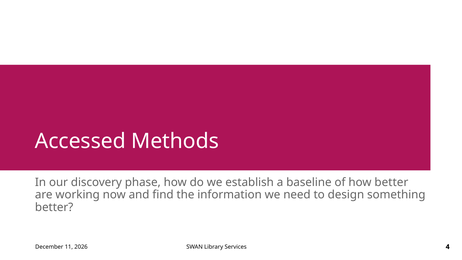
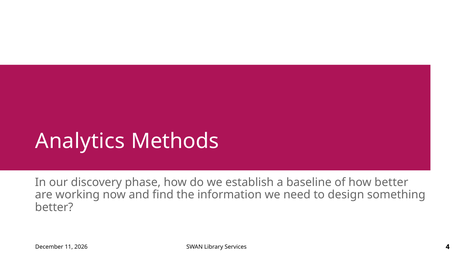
Accessed: Accessed -> Analytics
